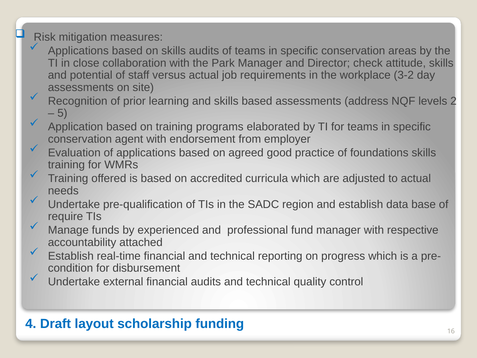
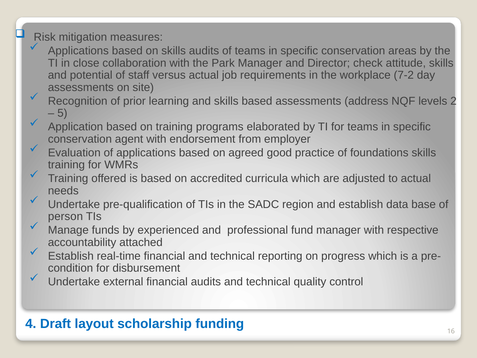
3-2: 3-2 -> 7-2
require: require -> person
